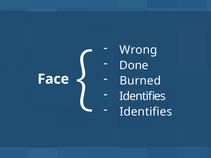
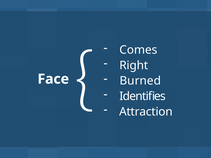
Wrong: Wrong -> Comes
Done: Done -> Right
Identifies at (146, 112): Identifies -> Attraction
